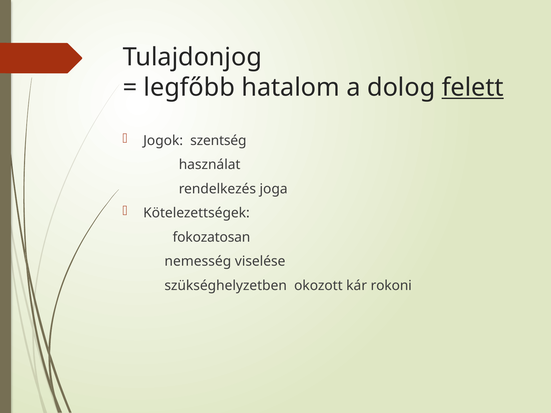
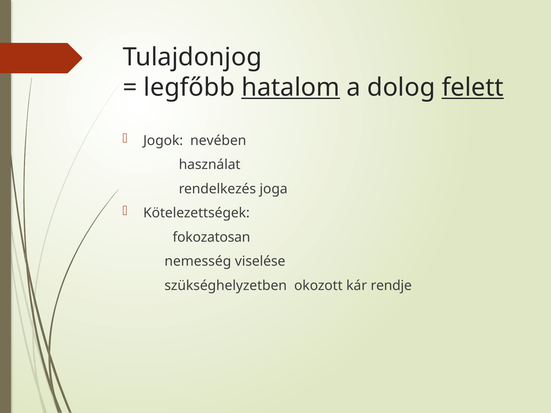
hatalom underline: none -> present
szentség: szentség -> nevében
rokoni: rokoni -> rendje
